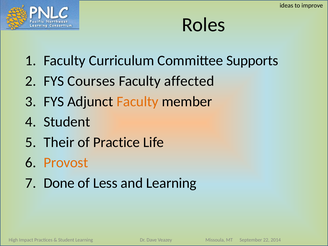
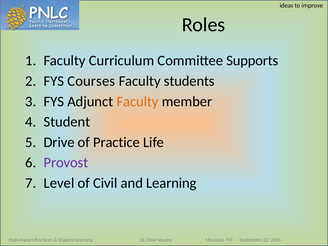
affected: affected -> students
Their: Their -> Drive
Provost colour: orange -> purple
Done: Done -> Level
Less: Less -> Civil
